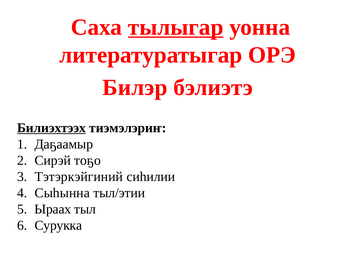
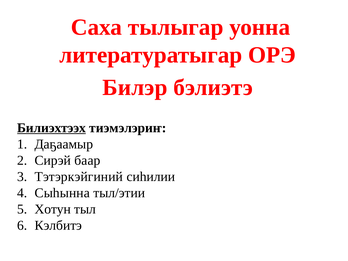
тылыгар underline: present -> none
тоҕо: тоҕо -> баар
Ыраах: Ыраах -> Хотун
Сурукка: Сурукка -> Кэлбитэ
